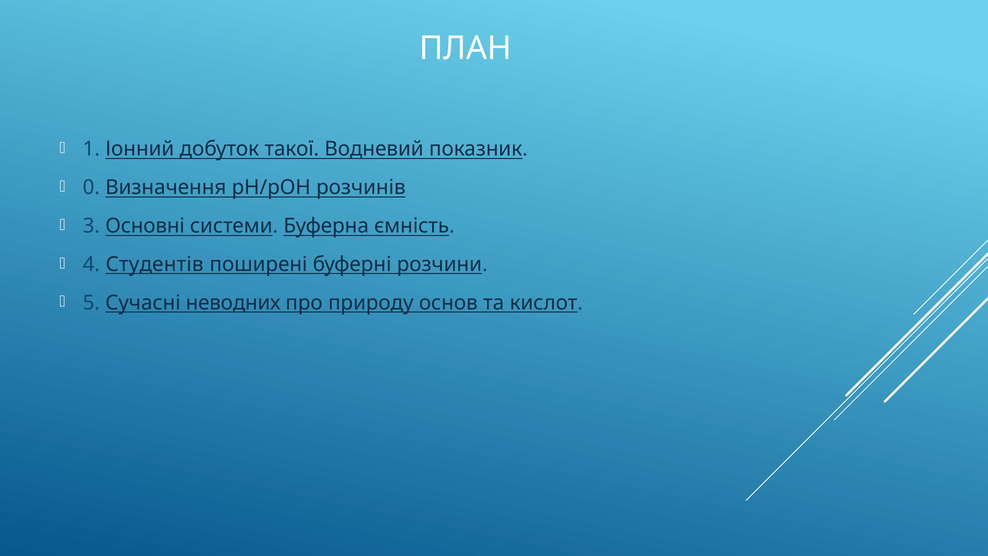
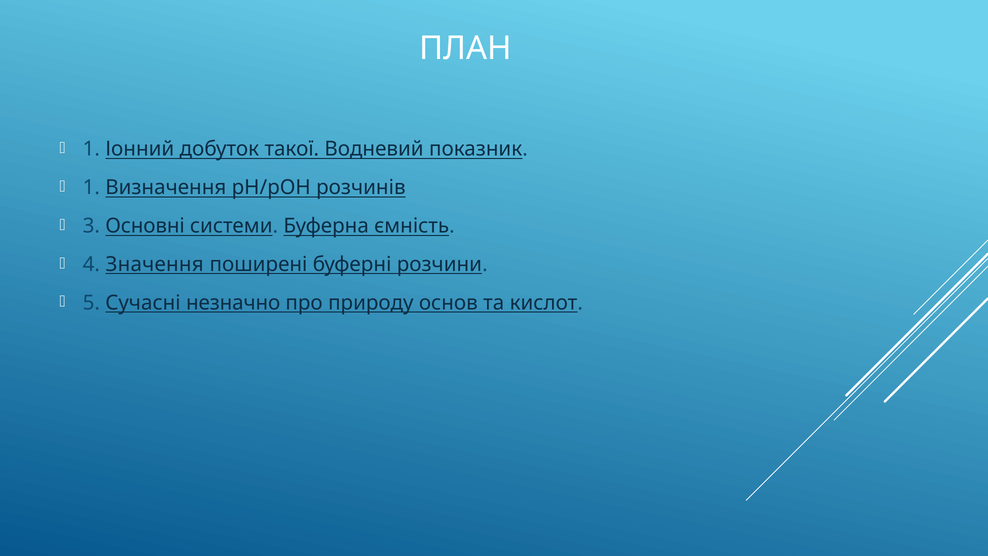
0 at (91, 187): 0 -> 1
Студентів: Студентів -> Значення
неводних: неводних -> незначно
